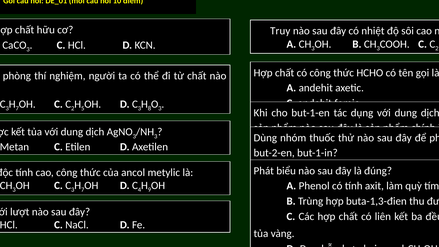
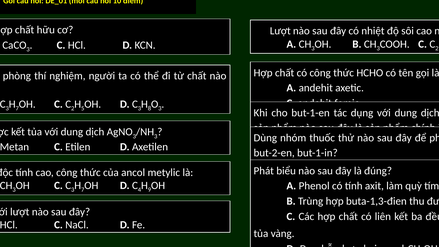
Truy at (280, 31): Truy -> Lượt
